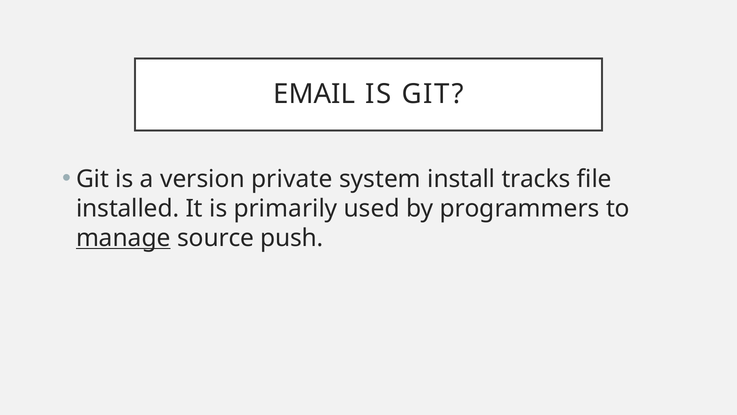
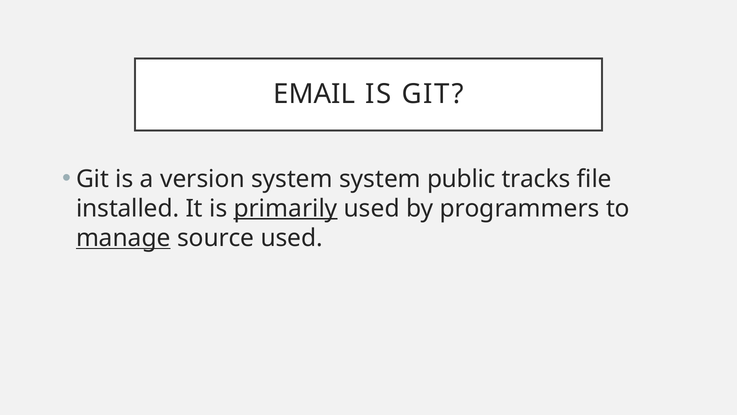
version private: private -> system
install: install -> public
primarily underline: none -> present
source push: push -> used
